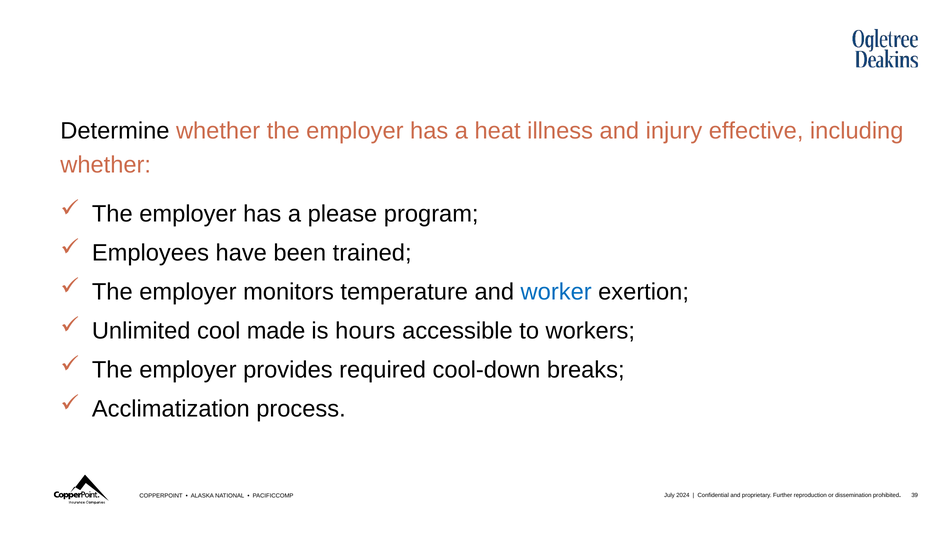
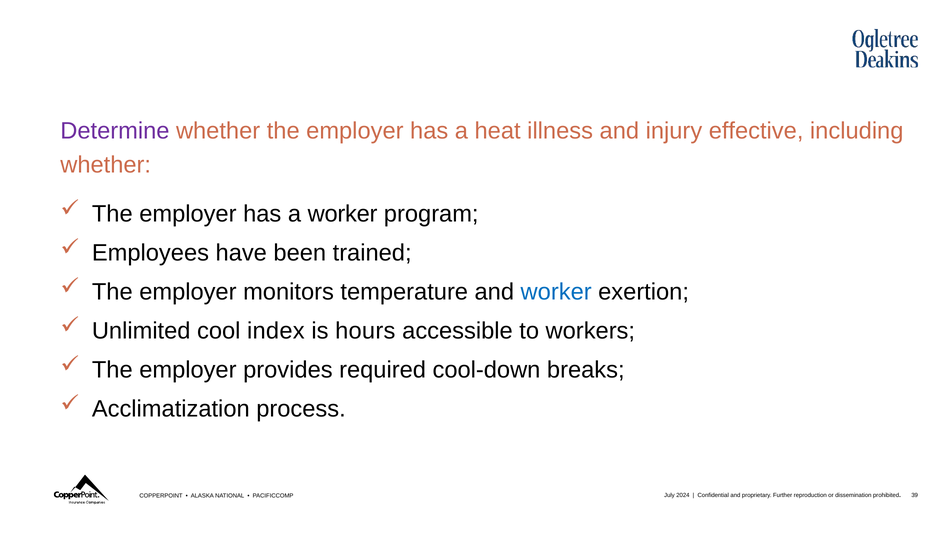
Determine colour: black -> purple
a please: please -> worker
made: made -> index
